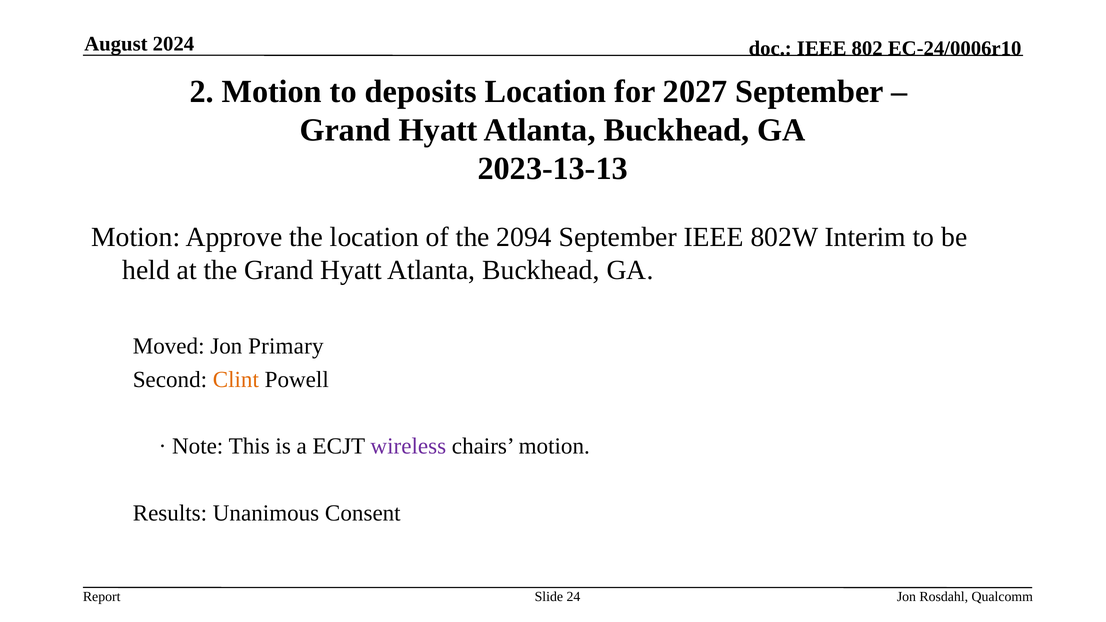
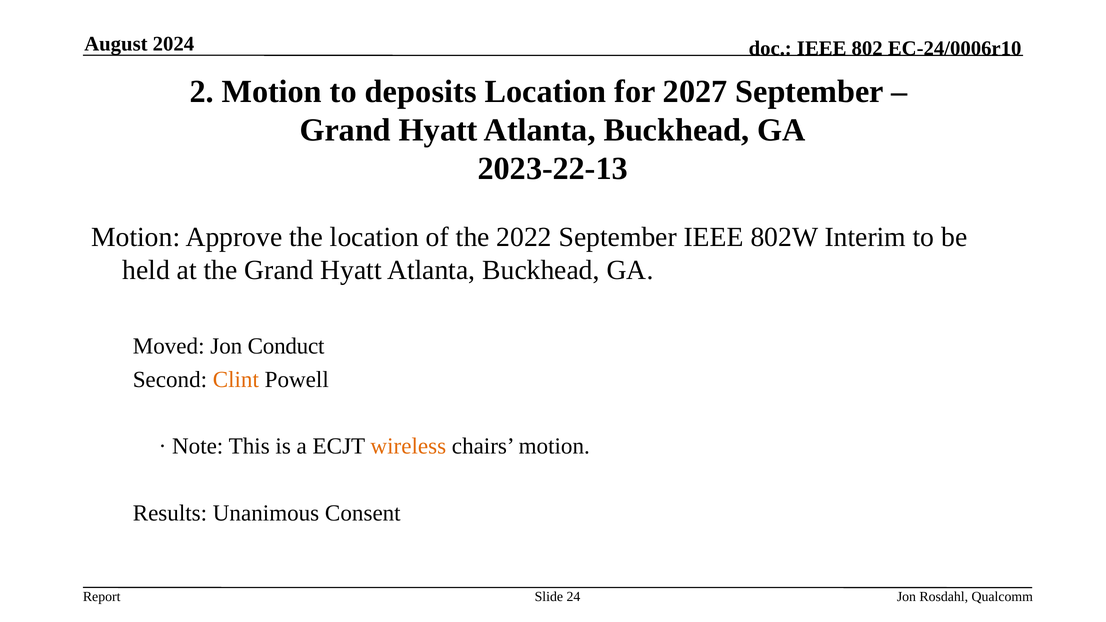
2023-13-13: 2023-13-13 -> 2023-22-13
2094: 2094 -> 2022
Primary: Primary -> Conduct
wireless colour: purple -> orange
